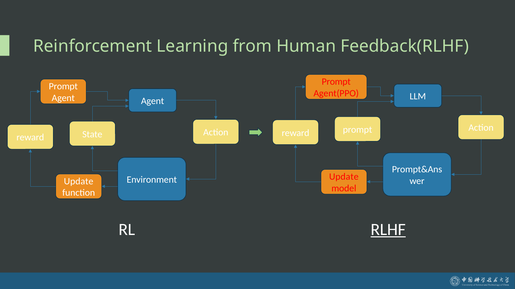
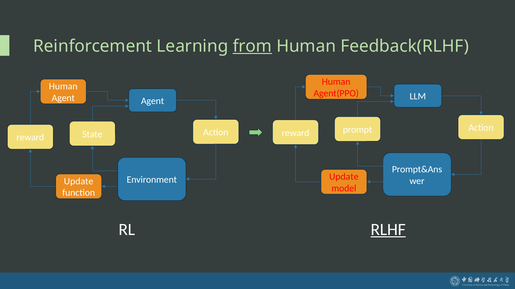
from underline: none -> present
Prompt at (336, 82): Prompt -> Human
Prompt at (63, 87): Prompt -> Human
